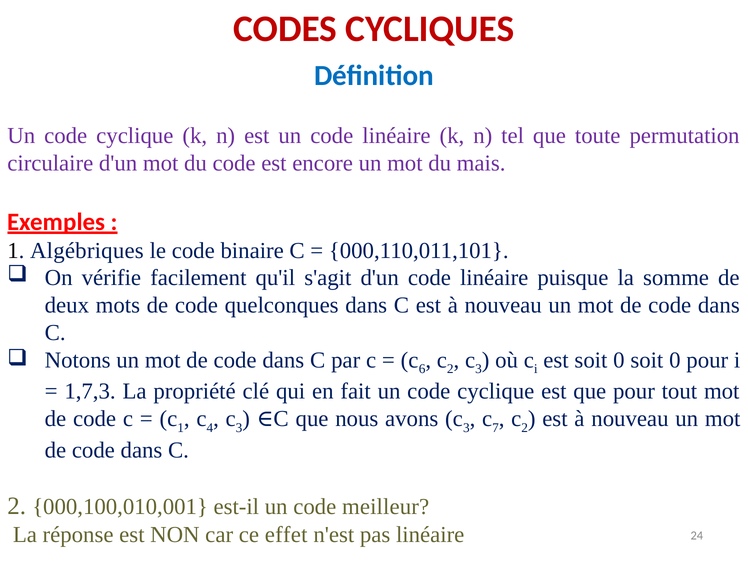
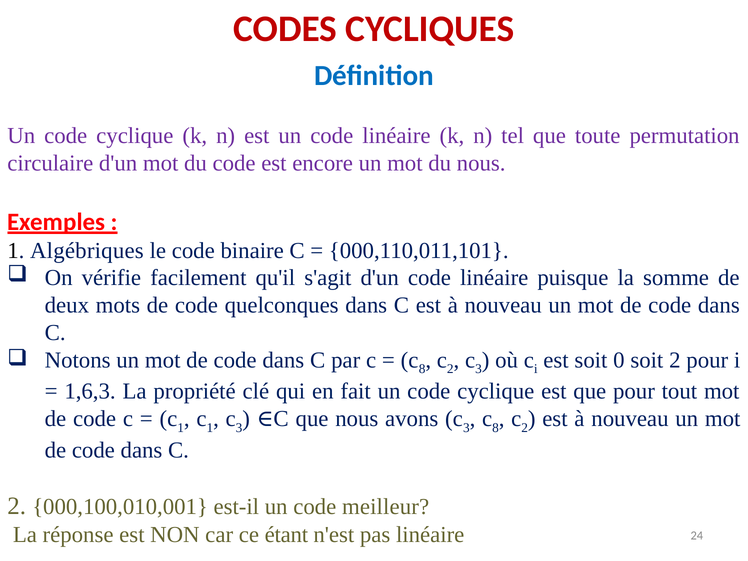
du mais: mais -> nous
6 at (422, 369): 6 -> 8
0 soit 0: 0 -> 2
1,7,3: 1,7,3 -> 1,6,3
4 at (210, 428): 4 -> 1
7 at (496, 428): 7 -> 8
effet: effet -> étant
